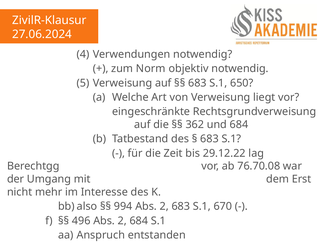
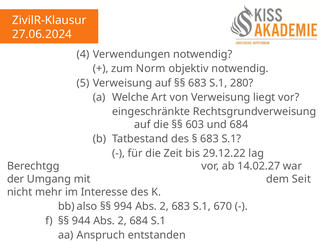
650: 650 -> 280
362: 362 -> 603
76.70.08: 76.70.08 -> 14.02.27
Erst: Erst -> Seit
496: 496 -> 944
